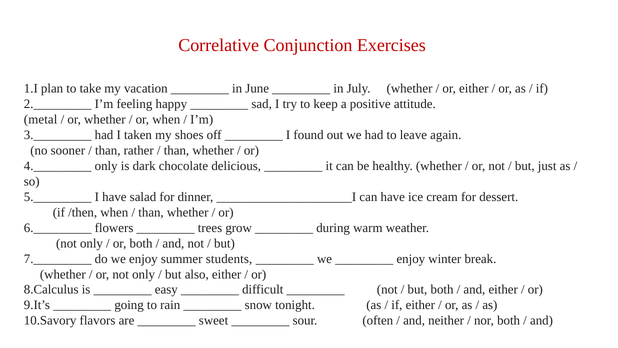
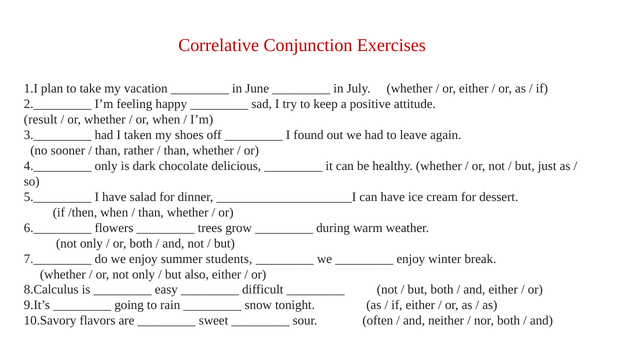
metal: metal -> result
